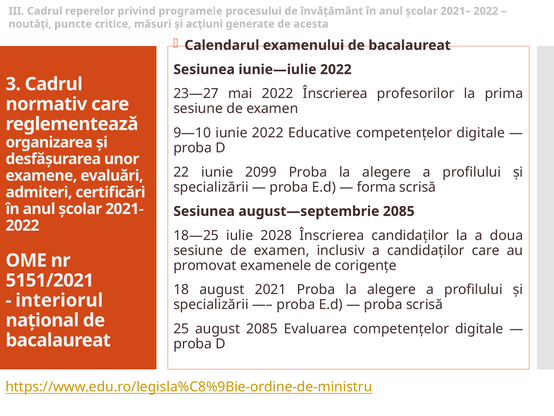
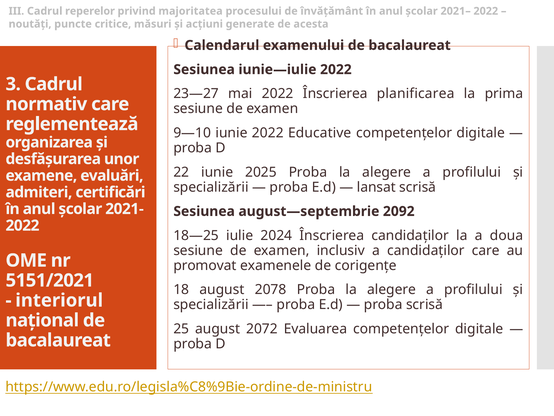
programele: programele -> majoritatea
profesorilor: profesorilor -> planificarea
2099: 2099 -> 2025
forma: forma -> lansat
august—septembrie 2085: 2085 -> 2092
2028: 2028 -> 2024
2021: 2021 -> 2078
august 2085: 2085 -> 2072
